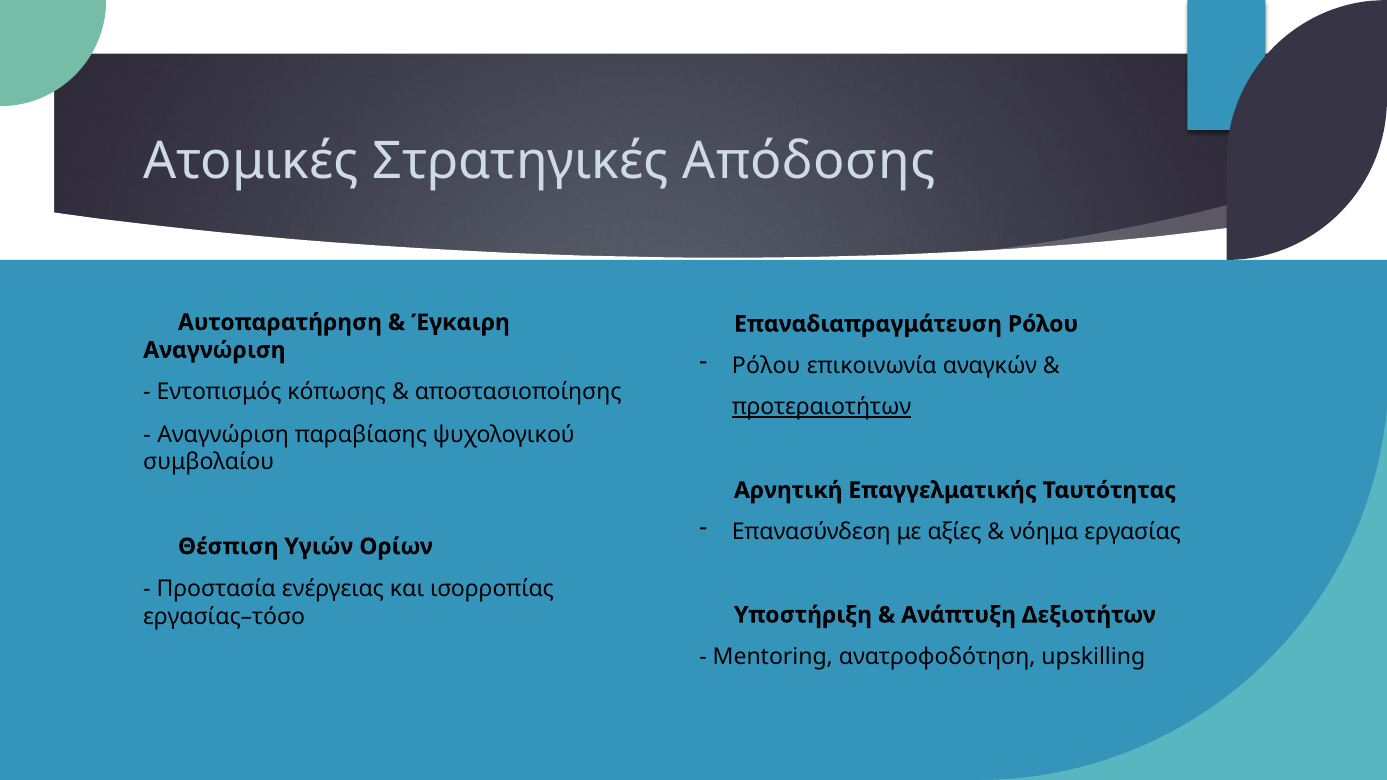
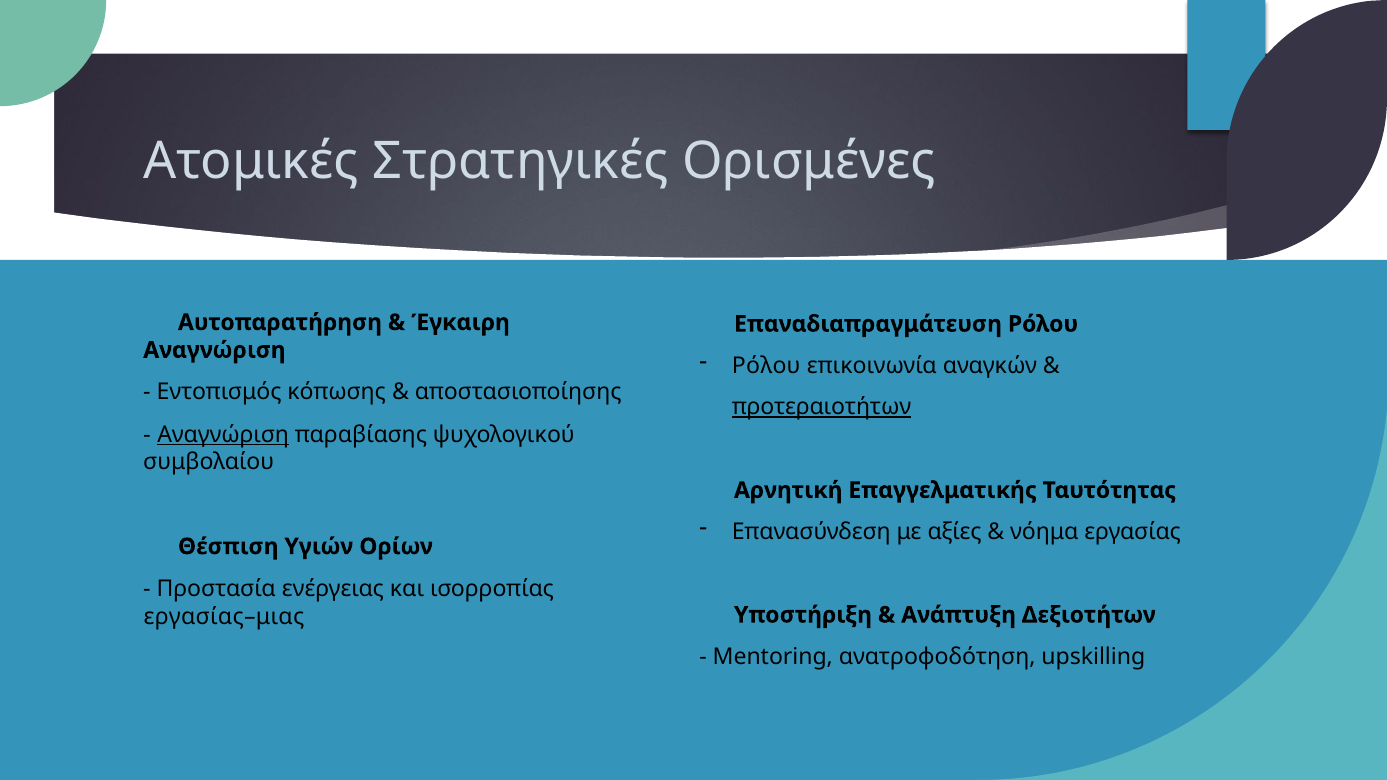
Απόδοσης: Απόδοσης -> Ορισμένες
Αναγνώριση at (223, 435) underline: none -> present
εργασίας–τόσο: εργασίας–τόσο -> εργασίας–μιας
